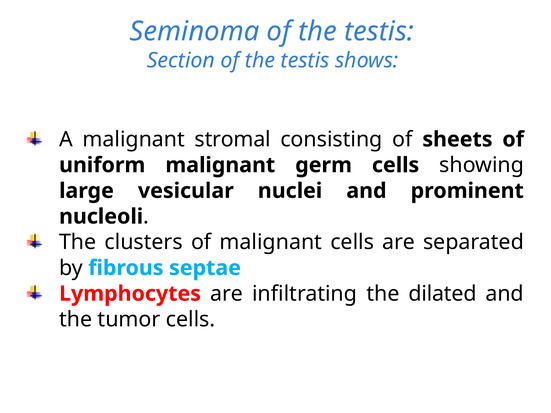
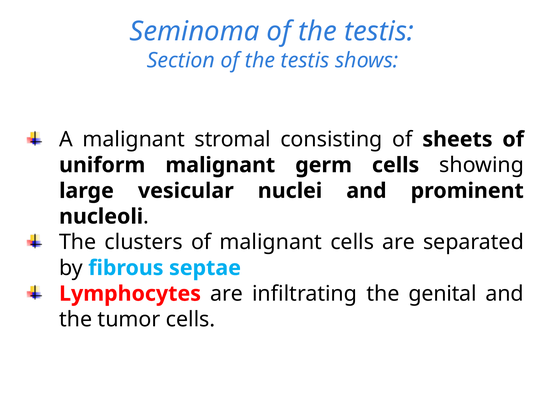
dilated: dilated -> genital
